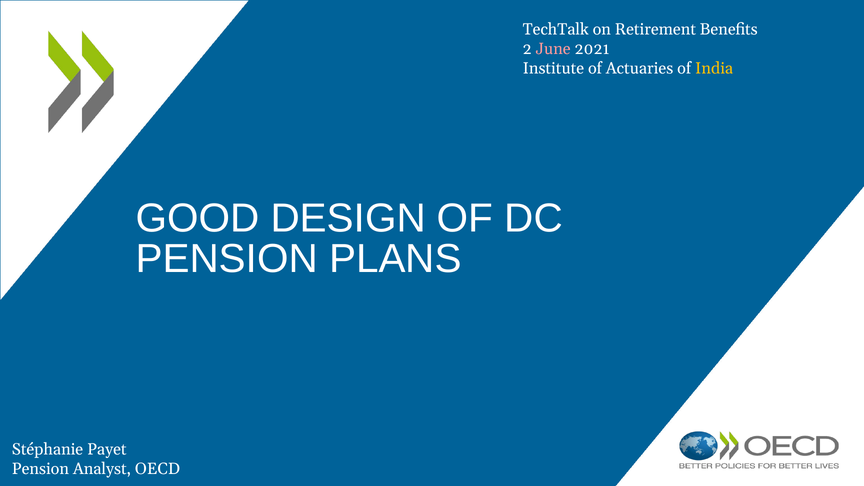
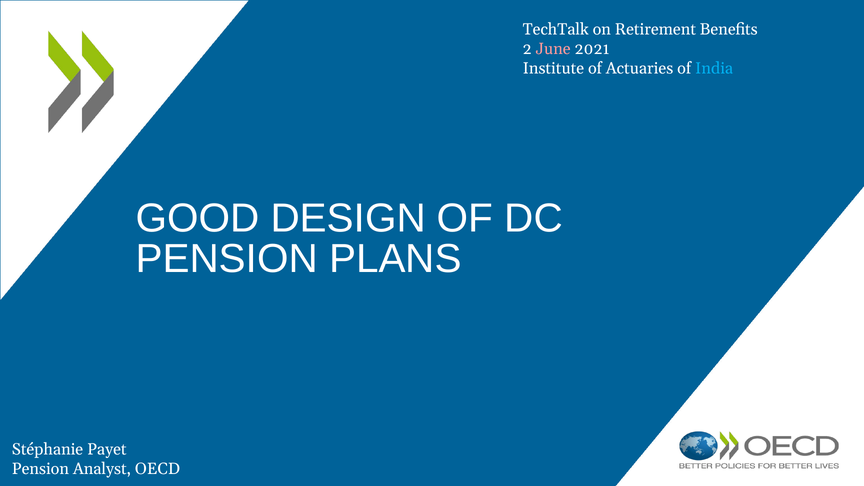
India colour: yellow -> light blue
